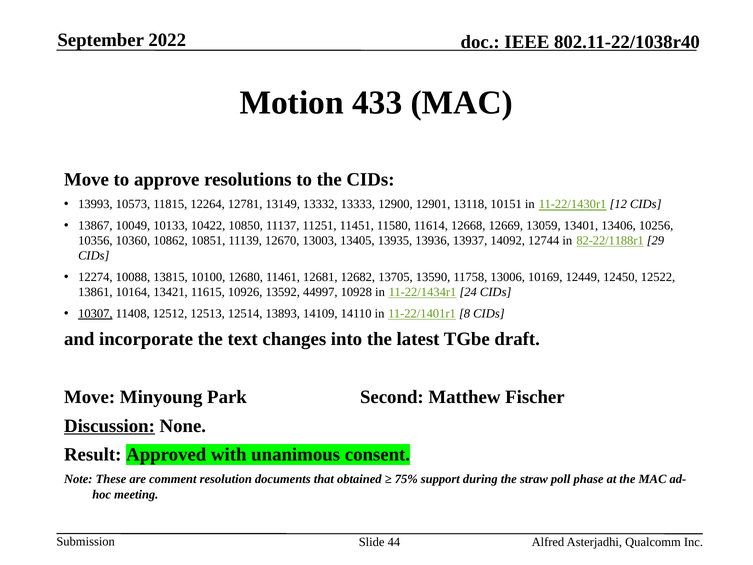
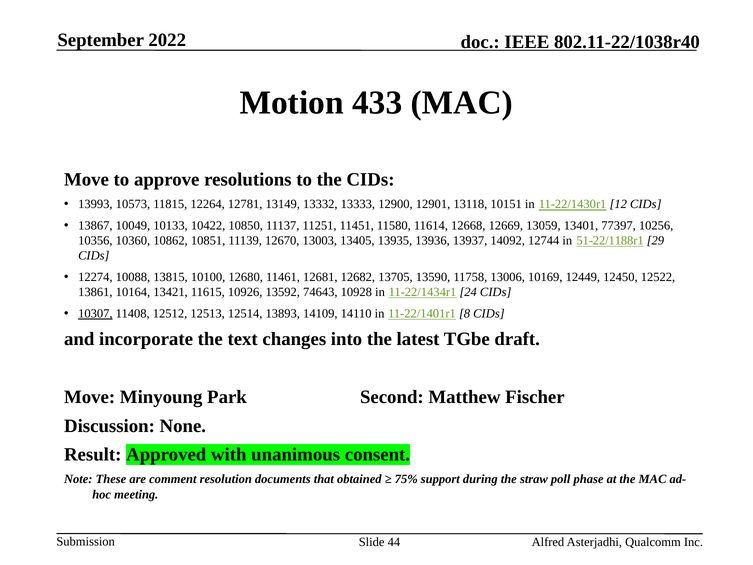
13406: 13406 -> 77397
82-22/1188r1: 82-22/1188r1 -> 51-22/1188r1
44997: 44997 -> 74643
Discussion underline: present -> none
